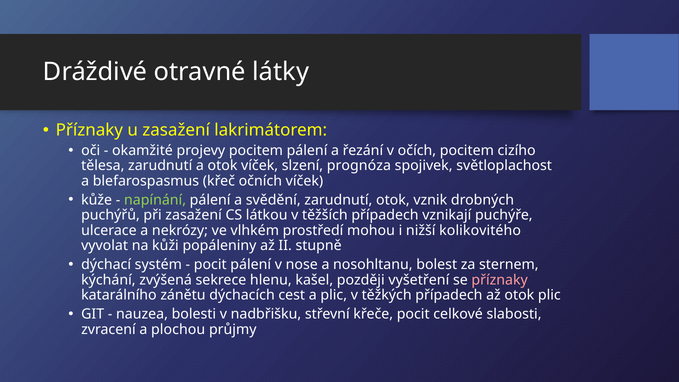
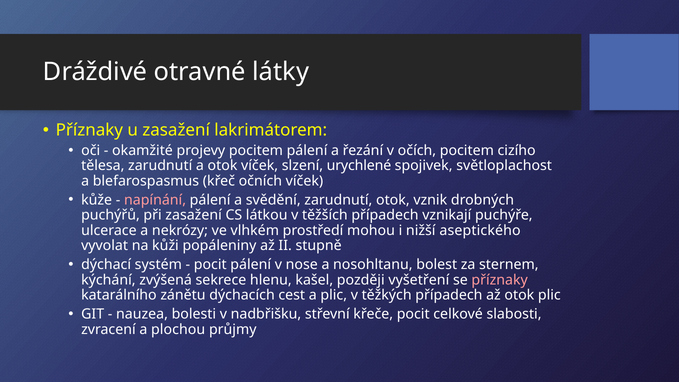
prognóza: prognóza -> urychlené
napínání colour: light green -> pink
kolikovitého: kolikovitého -> aseptického
